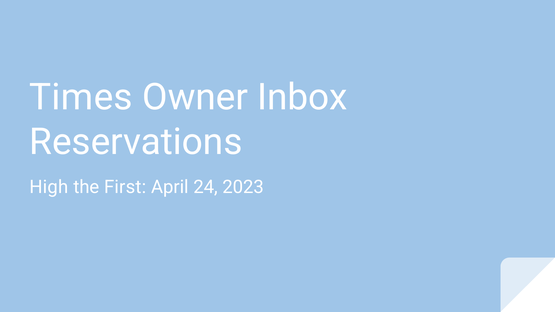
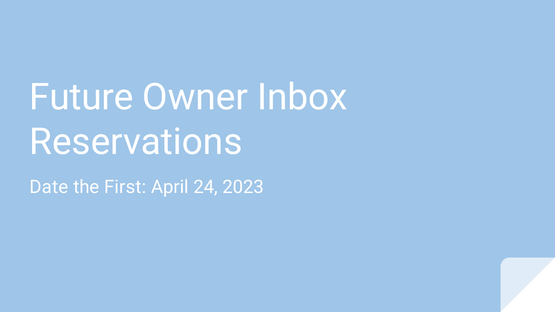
Times: Times -> Future
High: High -> Date
